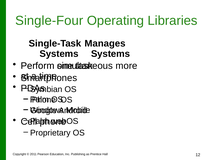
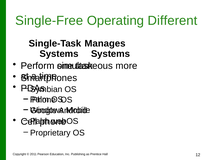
Single-Four: Single-Four -> Single-Free
Libraries: Libraries -> Different
